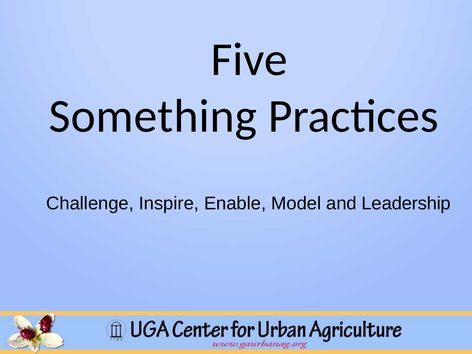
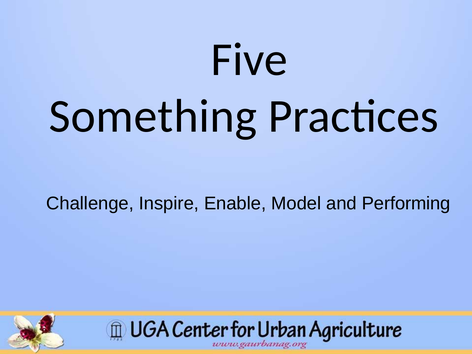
Leadership: Leadership -> Performing
